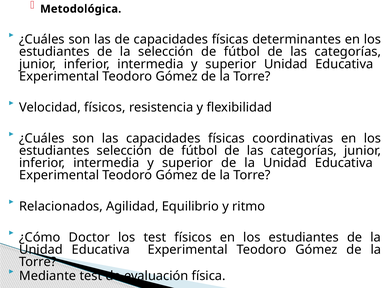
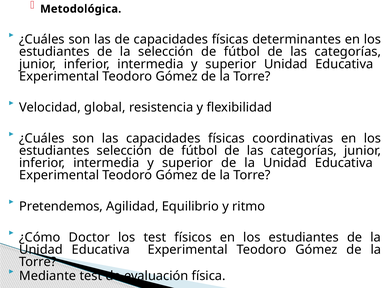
Velocidad físicos: físicos -> global
Relacionados: Relacionados -> Pretendemos
